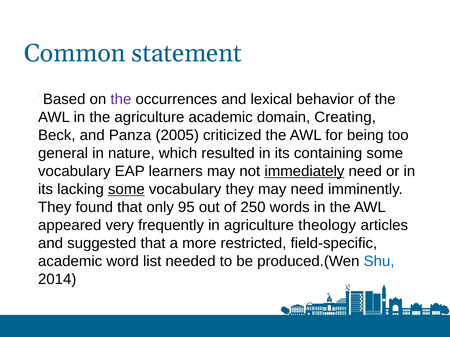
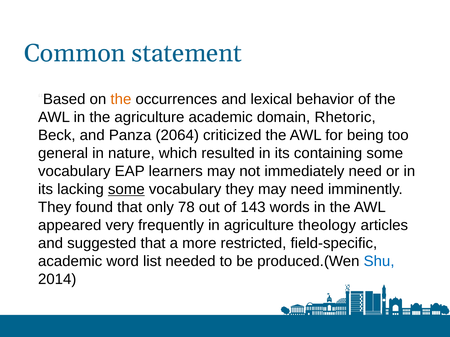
the at (121, 99) colour: purple -> orange
Creating: Creating -> Rhetoric
2005: 2005 -> 2064
immediately underline: present -> none
95: 95 -> 78
250: 250 -> 143
